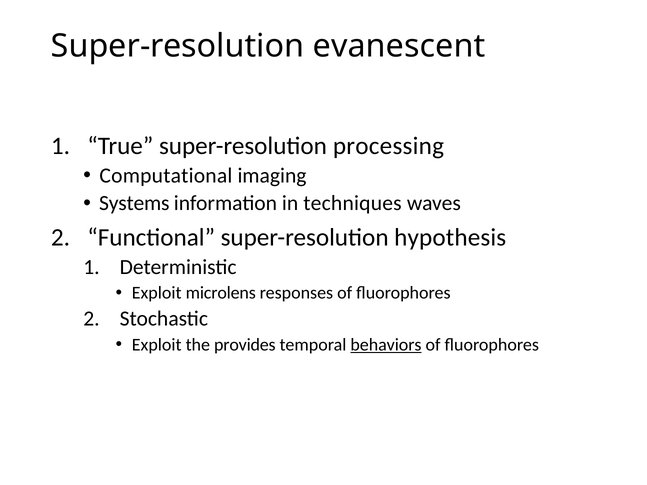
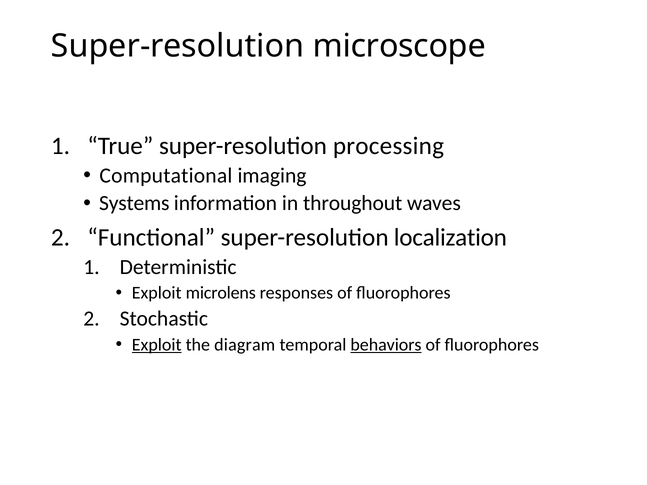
evanescent: evanescent -> microscope
techniques: techniques -> throughout
hypothesis: hypothesis -> localization
Exploit at (157, 345) underline: none -> present
provides: provides -> diagram
